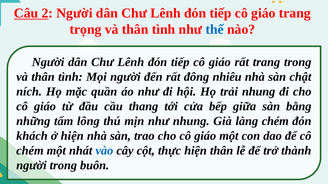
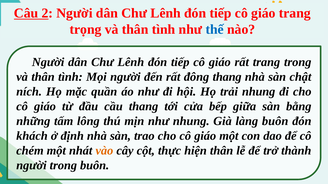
đông nhiêu: nhiêu -> thang
làng chém: chém -> buôn
ở hiện: hiện -> định
vào colour: blue -> orange
